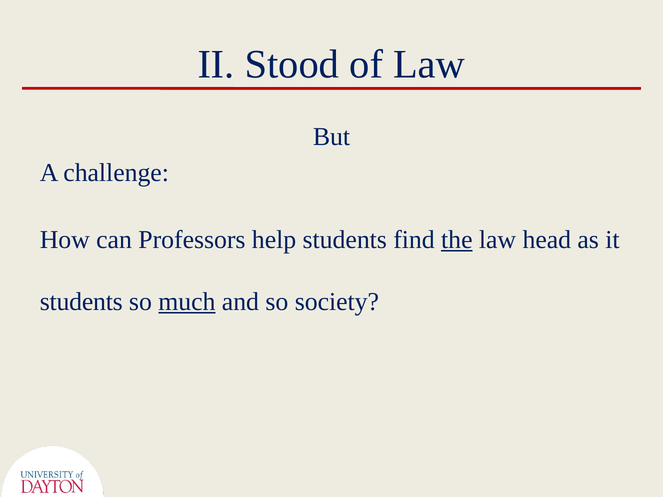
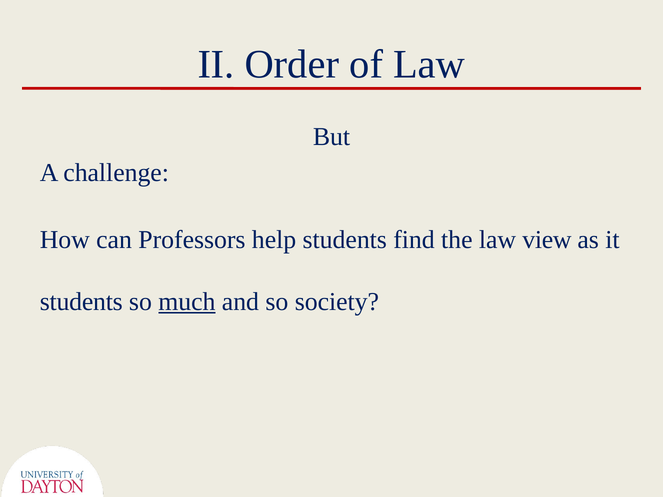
Stood: Stood -> Order
the underline: present -> none
head: head -> view
